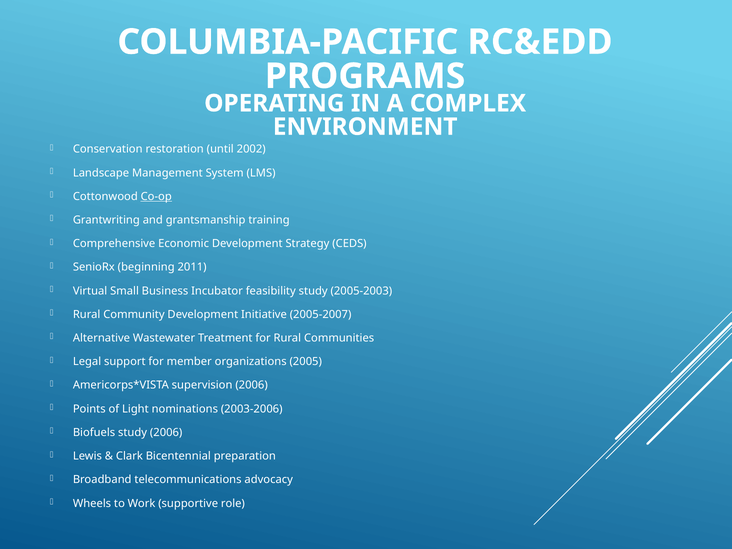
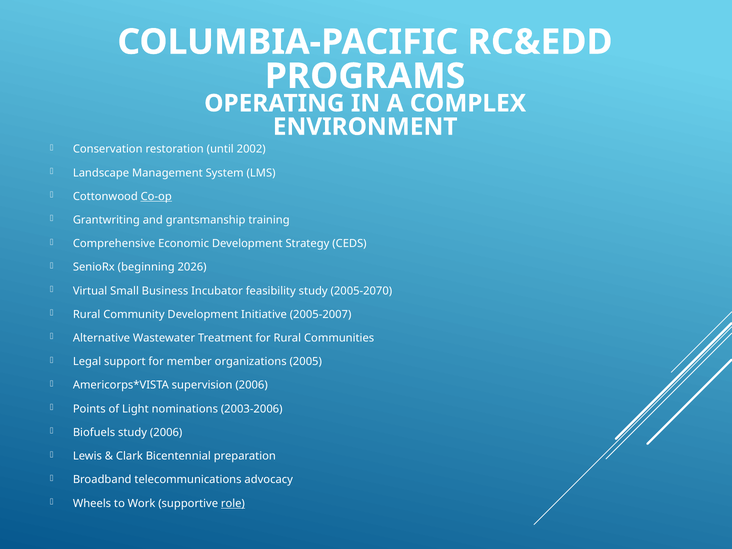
2011: 2011 -> 2026
2005-2003: 2005-2003 -> 2005-2070
role underline: none -> present
